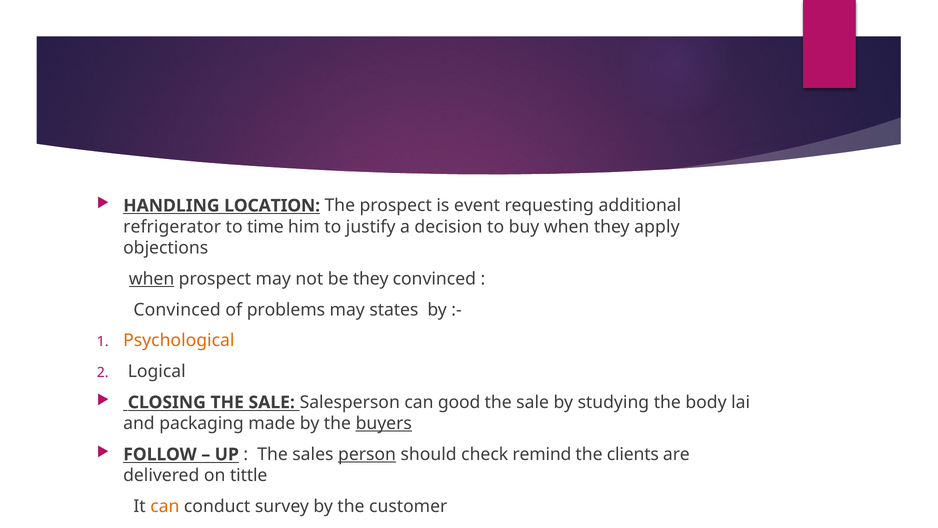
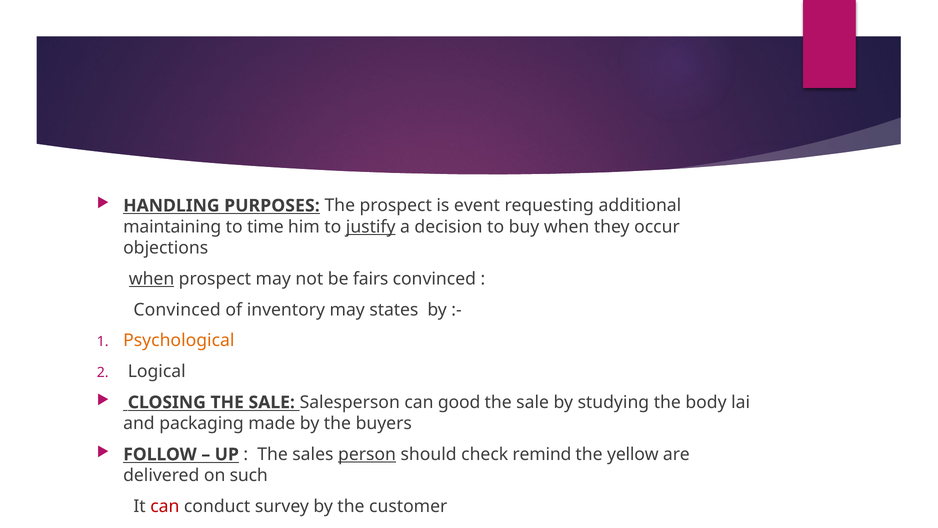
LOCATION: LOCATION -> PURPOSES
refrigerator: refrigerator -> maintaining
justify underline: none -> present
apply: apply -> occur
be they: they -> fairs
problems: problems -> inventory
buyers underline: present -> none
clients: clients -> yellow
tittle: tittle -> such
can at (165, 506) colour: orange -> red
